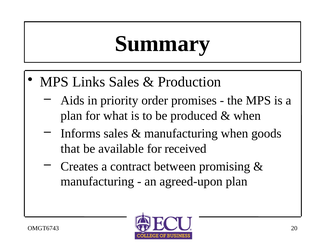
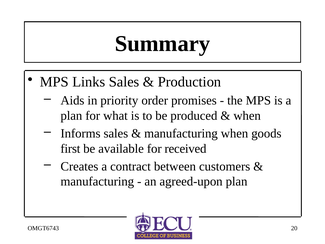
that: that -> first
promising: promising -> customers
